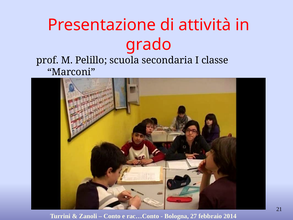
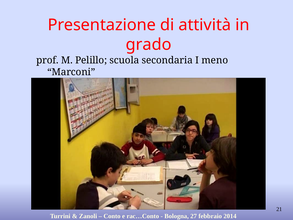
classe: classe -> meno
